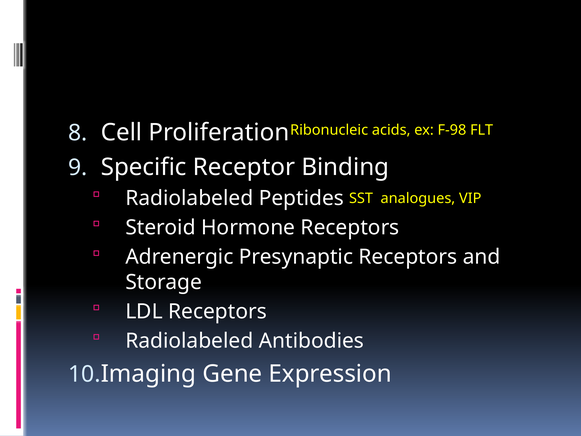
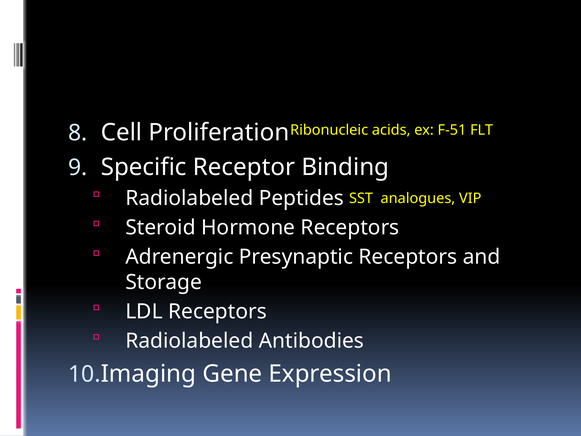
F-98: F-98 -> F-51
